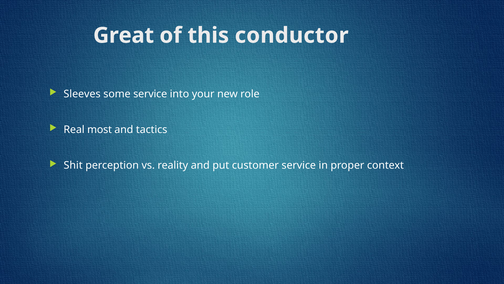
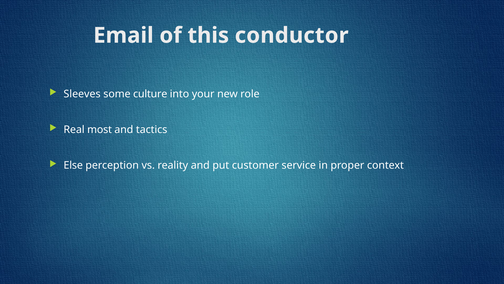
Great: Great -> Email
some service: service -> culture
Shit: Shit -> Else
